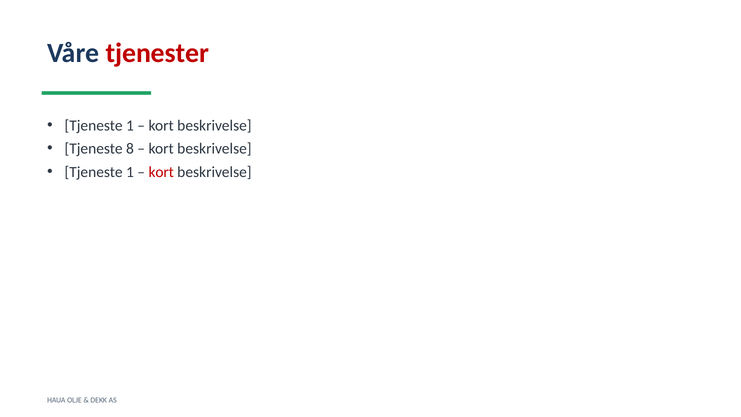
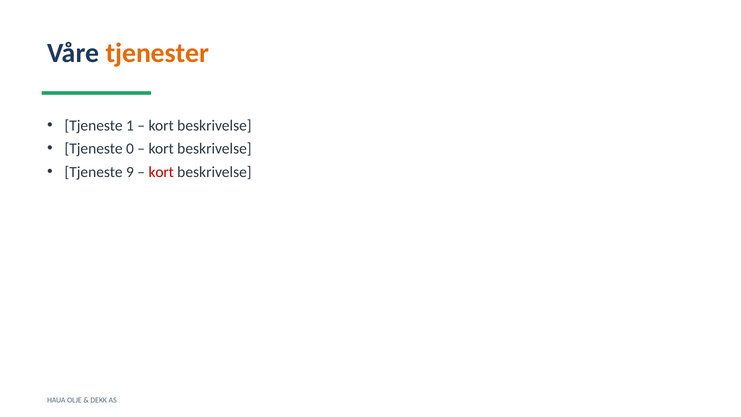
tjenester colour: red -> orange
8: 8 -> 0
1 at (130, 172): 1 -> 9
